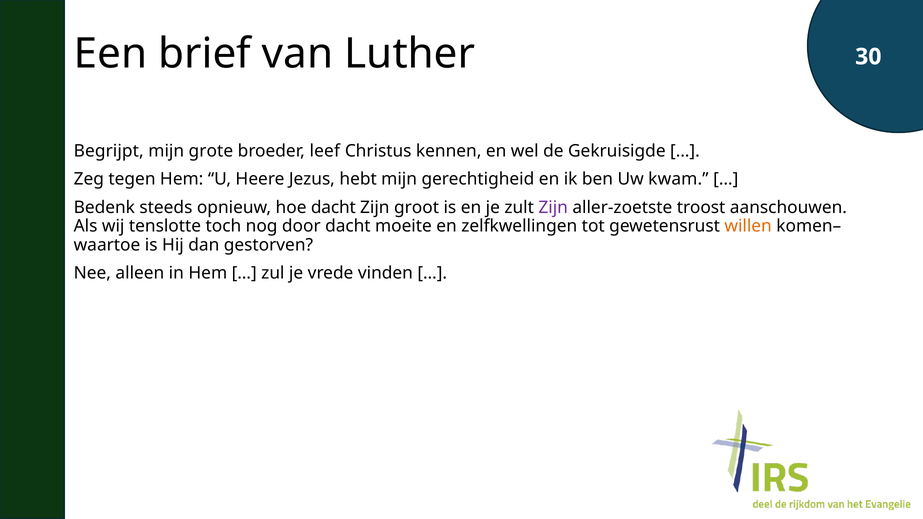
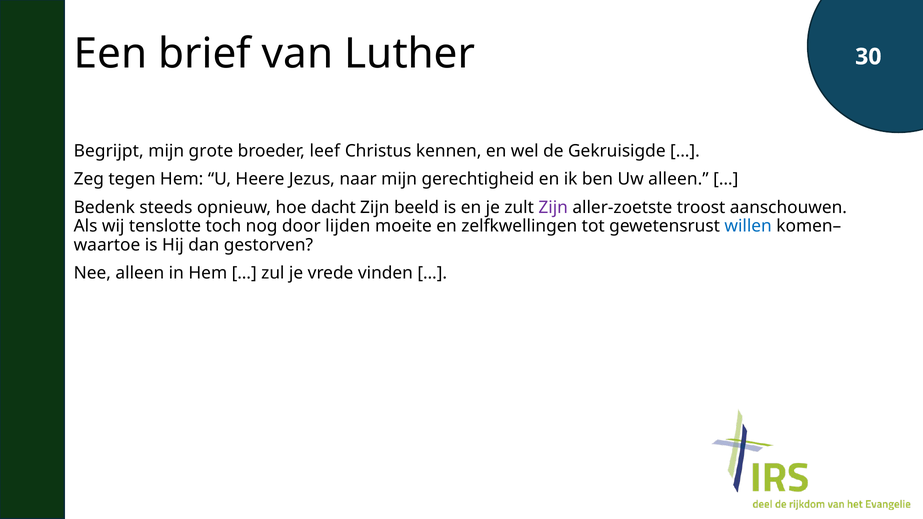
hebt: hebt -> naar
Uw kwam: kwam -> alleen
groot: groot -> beeld
door dacht: dacht -> lijden
willen colour: orange -> blue
